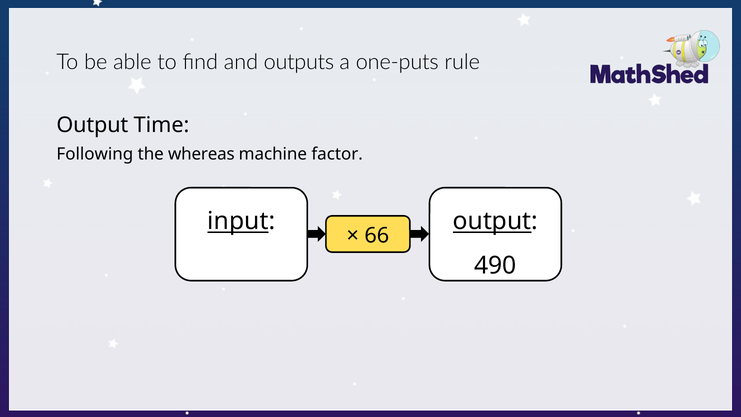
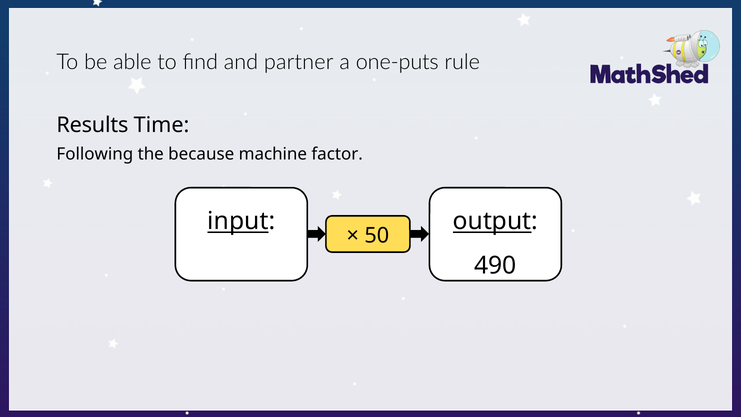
outputs: outputs -> partner
Output at (92, 125): Output -> Results
whereas: whereas -> because
66: 66 -> 50
